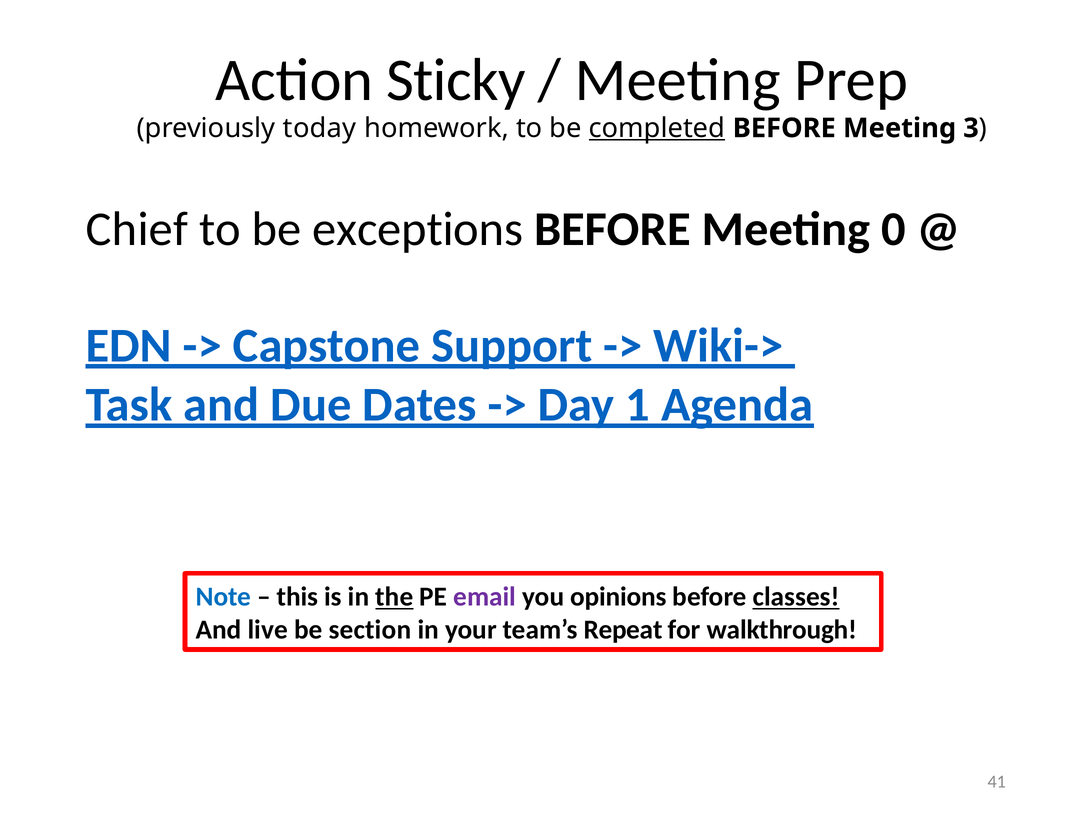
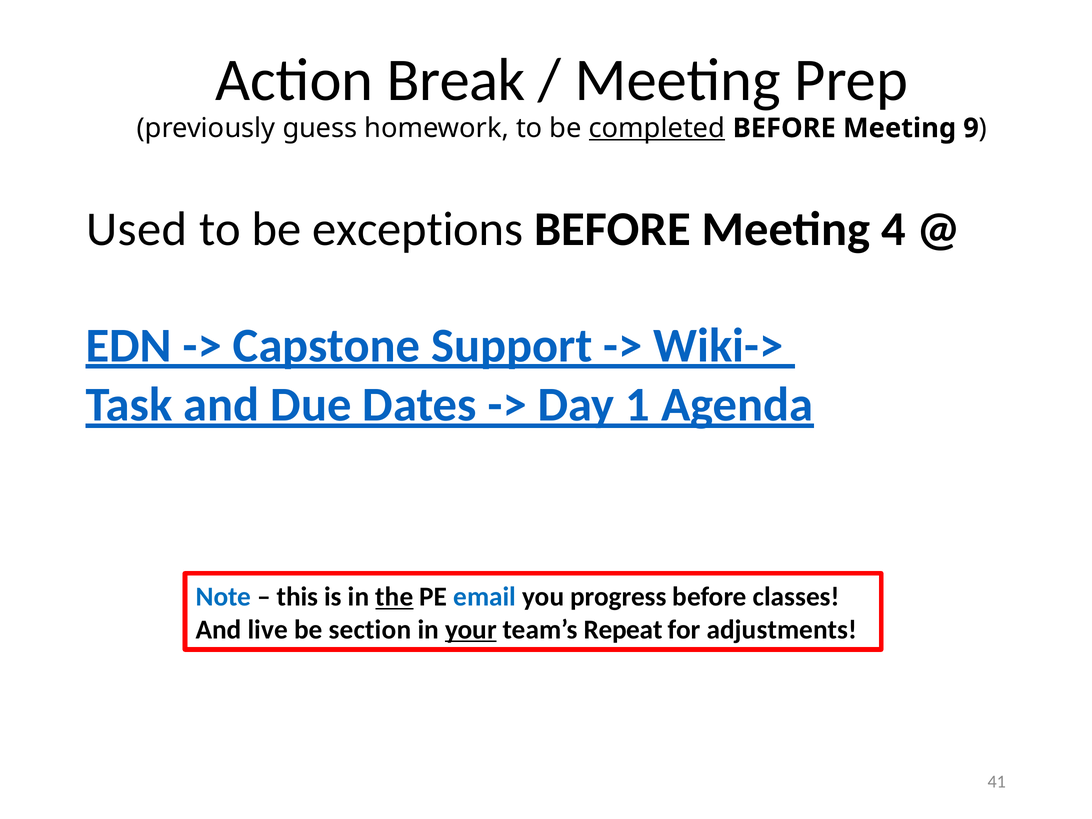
Sticky: Sticky -> Break
today: today -> guess
3: 3 -> 9
Chief: Chief -> Used
0: 0 -> 4
email colour: purple -> blue
opinions: opinions -> progress
classes underline: present -> none
your underline: none -> present
walkthrough: walkthrough -> adjustments
